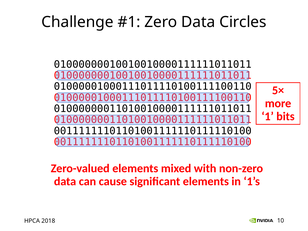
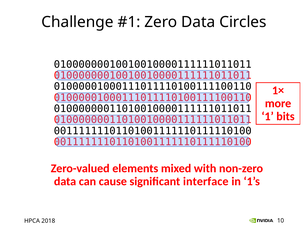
5×: 5× -> 1×
significant elements: elements -> interface
